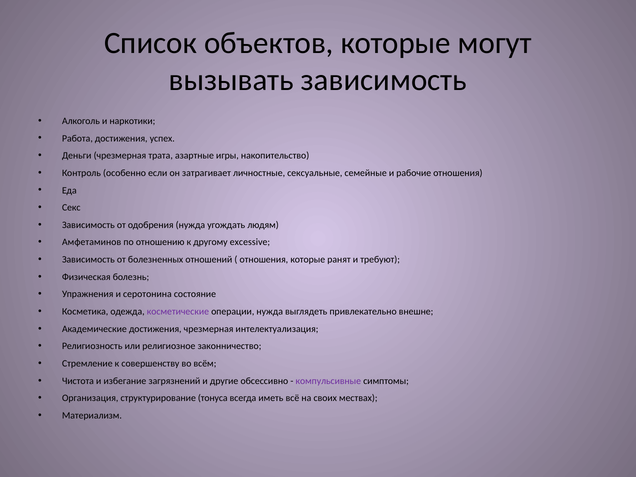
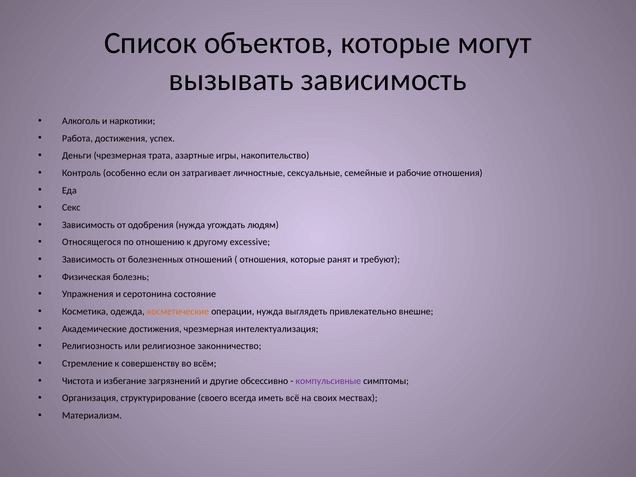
Амфетаминов: Амфетаминов -> Относящегося
косметические colour: purple -> orange
тонуса: тонуса -> своего
